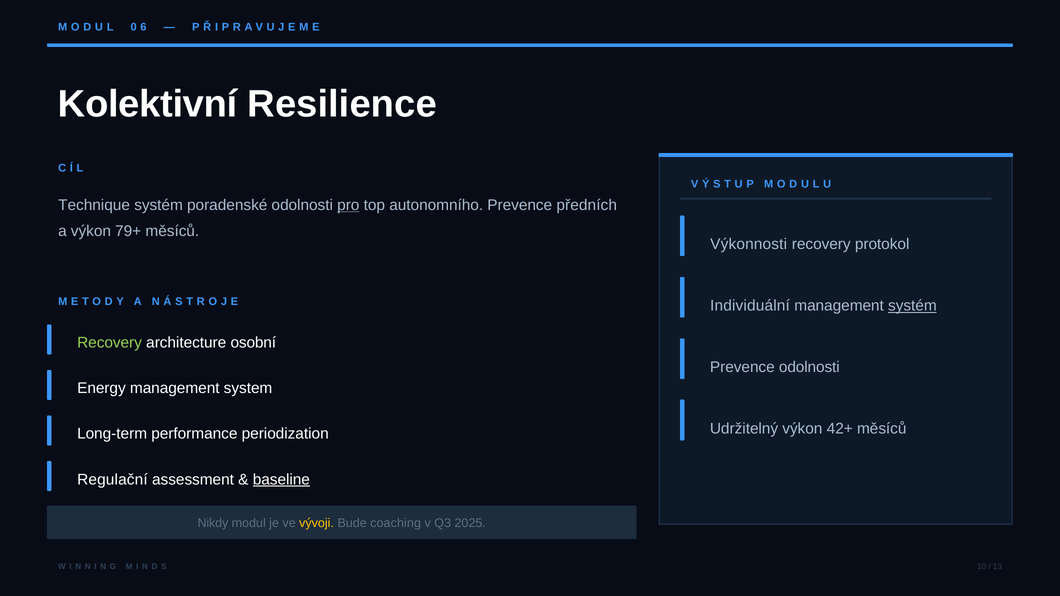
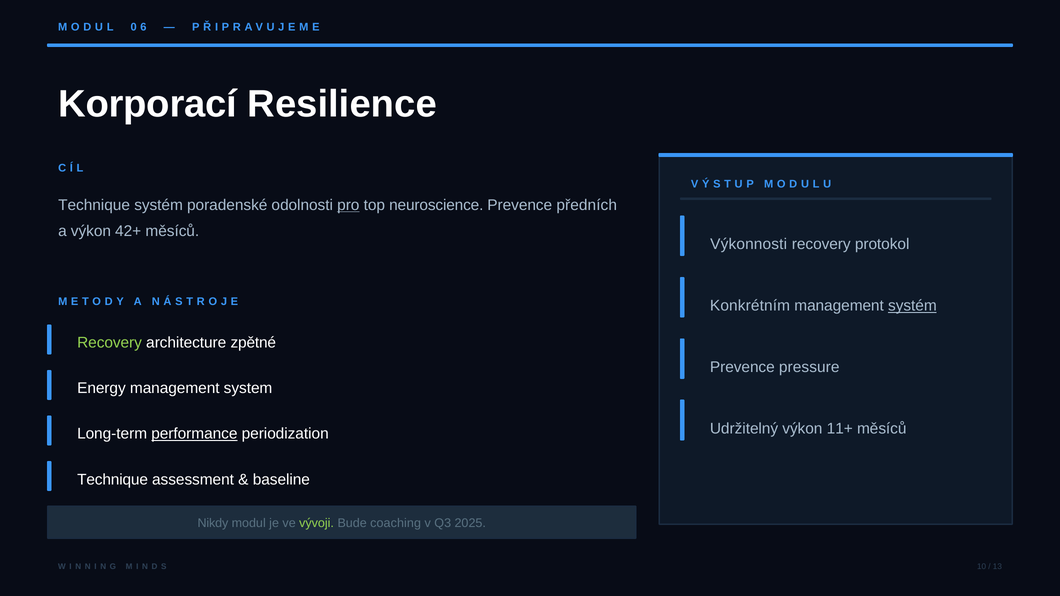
Kolektivní: Kolektivní -> Korporací
autonomního: autonomního -> neuroscience
79+: 79+ -> 42+
Individuální: Individuální -> Konkrétním
osobní: osobní -> zpětné
Prevence odolnosti: odolnosti -> pressure
42+: 42+ -> 11+
performance underline: none -> present
Regulační at (112, 480): Regulační -> Technique
baseline underline: present -> none
vývoji colour: yellow -> light green
